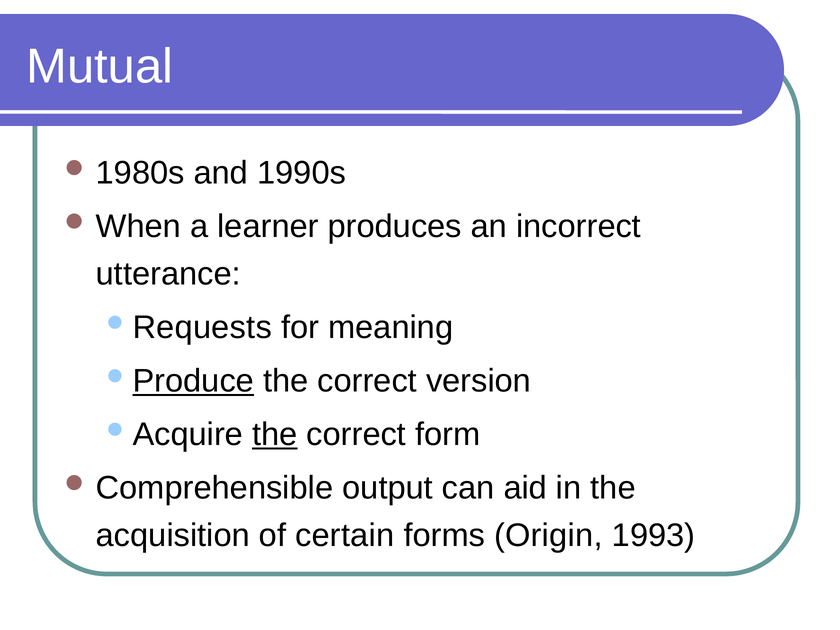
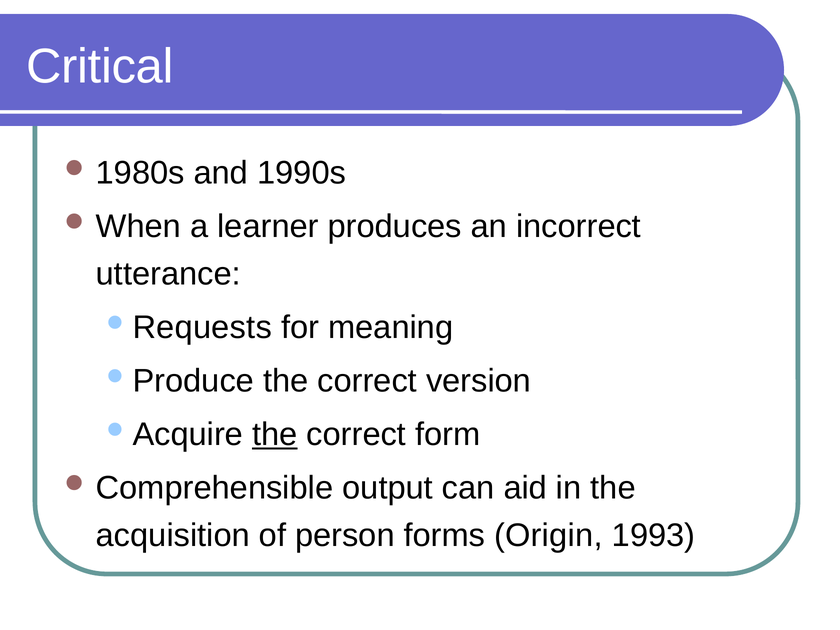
Mutual: Mutual -> Critical
Produce underline: present -> none
certain: certain -> person
